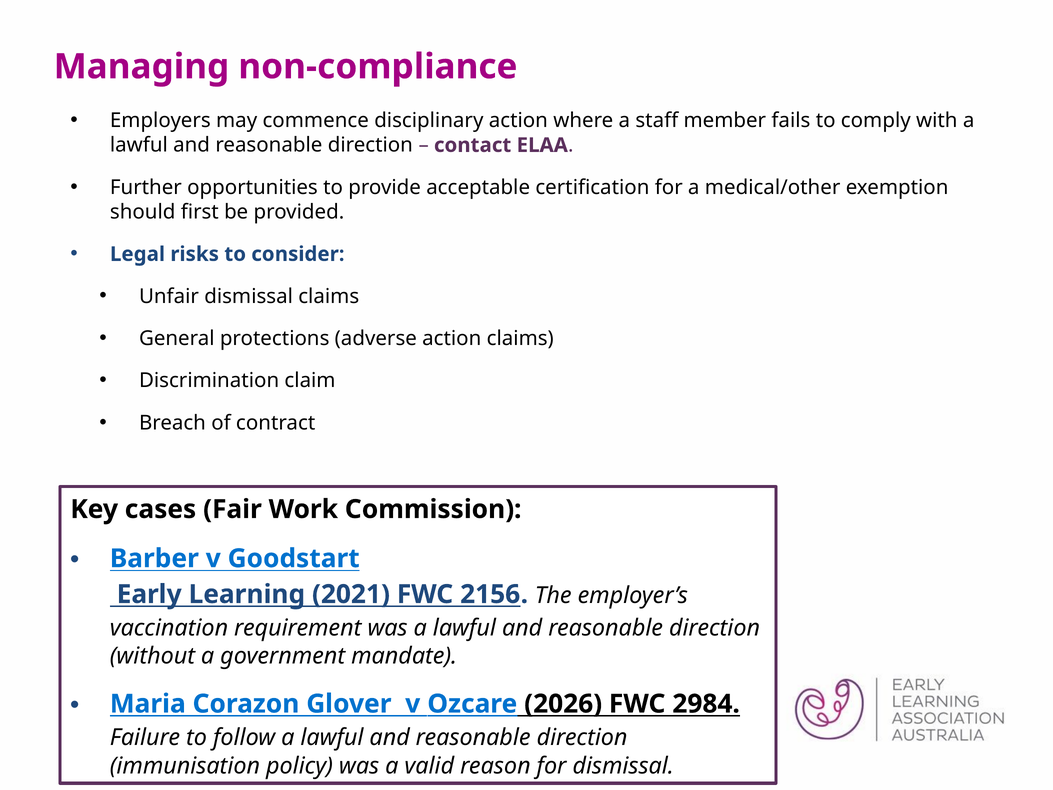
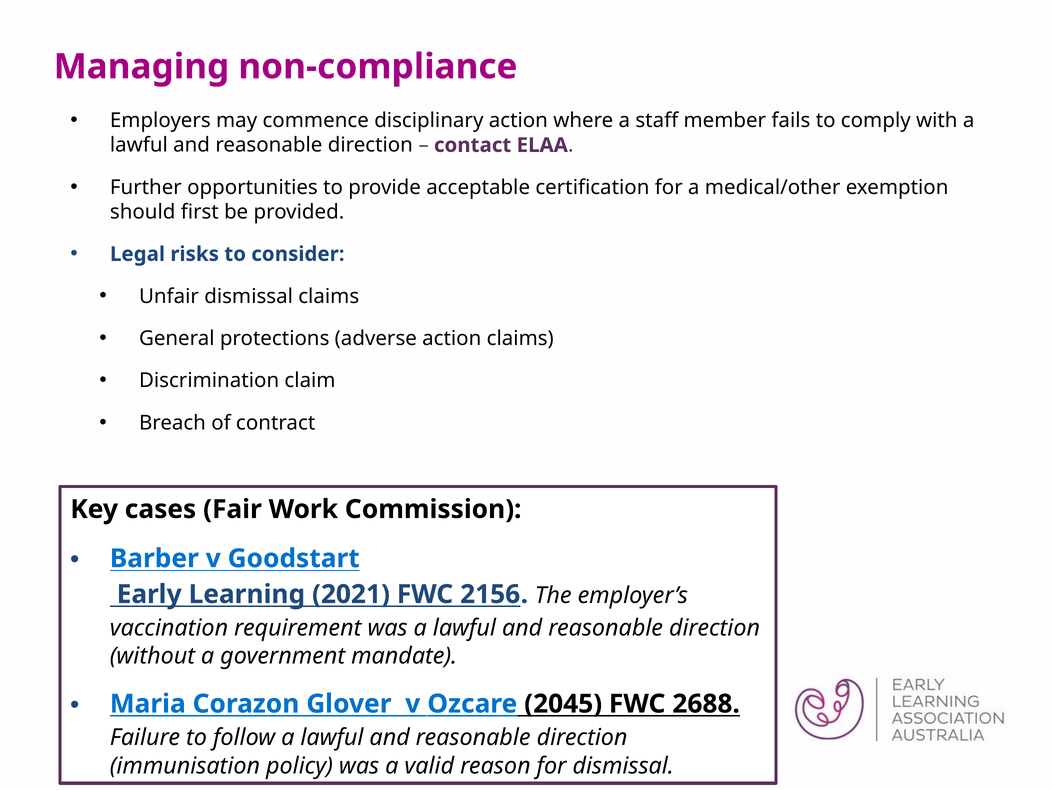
2026: 2026 -> 2045
2984: 2984 -> 2688
